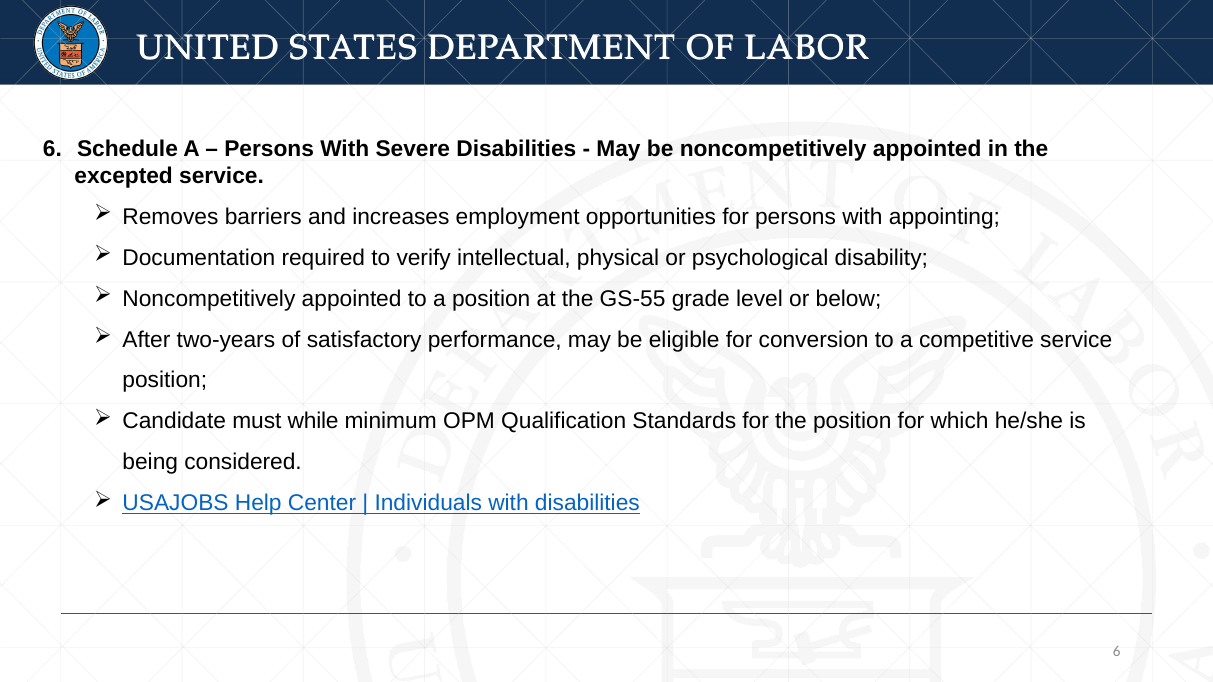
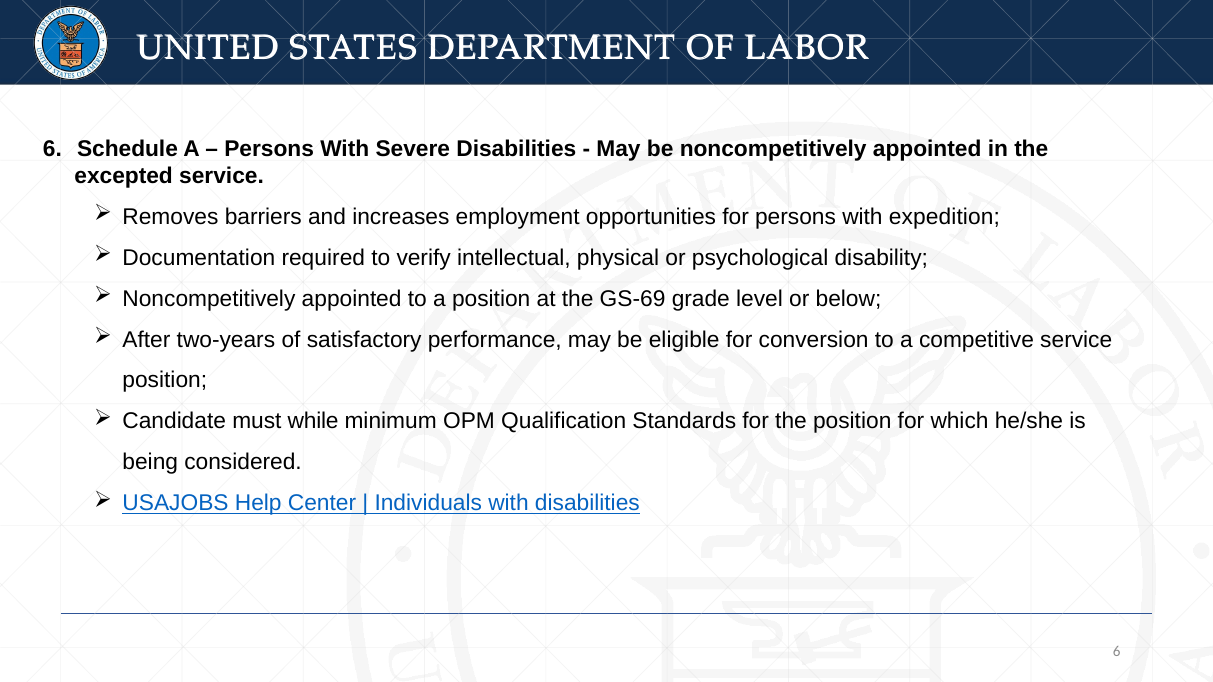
appointing: appointing -> expedition
GS-55: GS-55 -> GS-69
